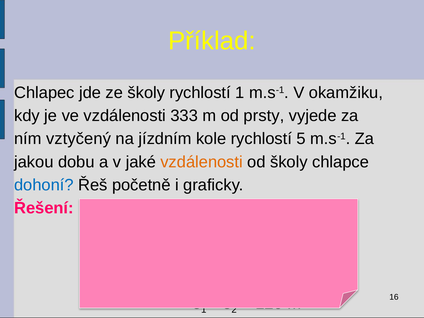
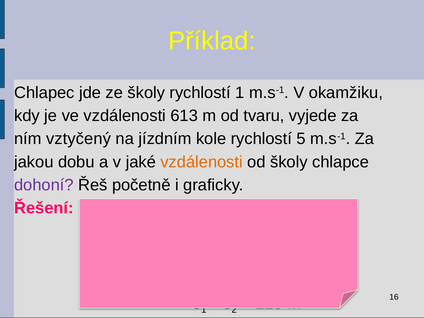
333: 333 -> 613
prsty: prsty -> tvaru
dohoní colour: blue -> purple
